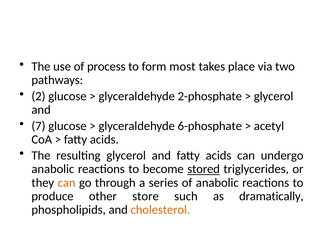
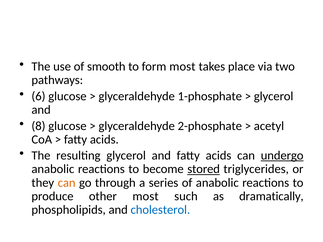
process: process -> smooth
2: 2 -> 6
2-phosphate: 2-phosphate -> 1-phosphate
7: 7 -> 8
6-phosphate: 6-phosphate -> 2-phosphate
undergo underline: none -> present
other store: store -> most
cholesterol colour: orange -> blue
